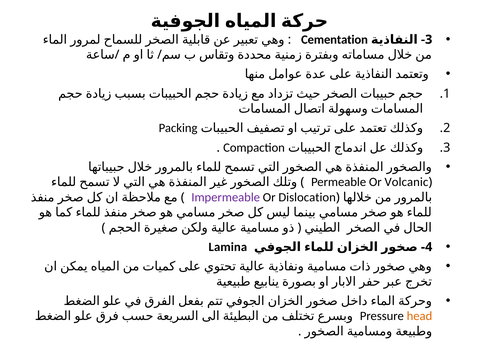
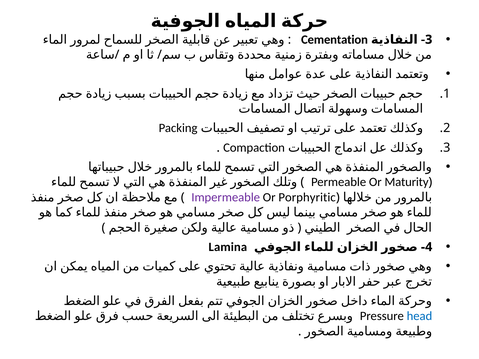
Volcanic: Volcanic -> Maturity
Dislocation: Dislocation -> Porphyritic
head colour: orange -> blue
